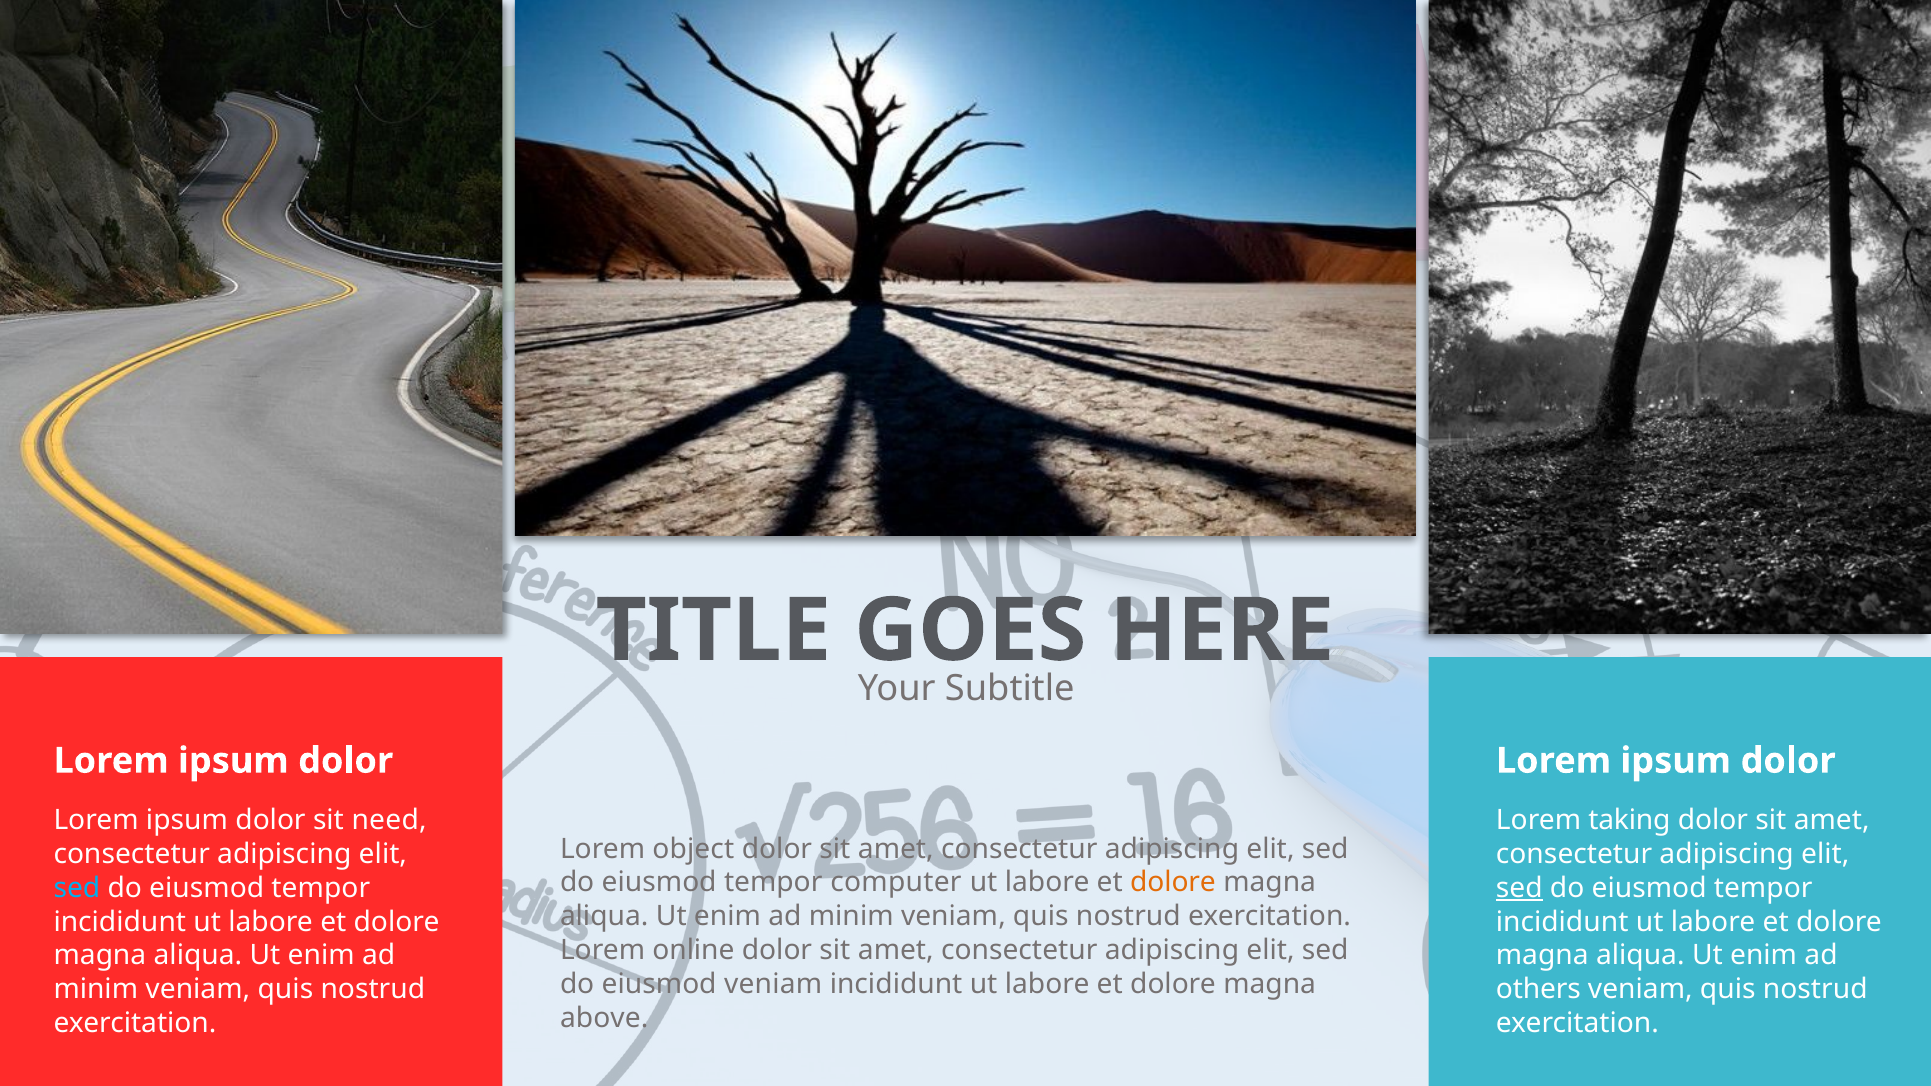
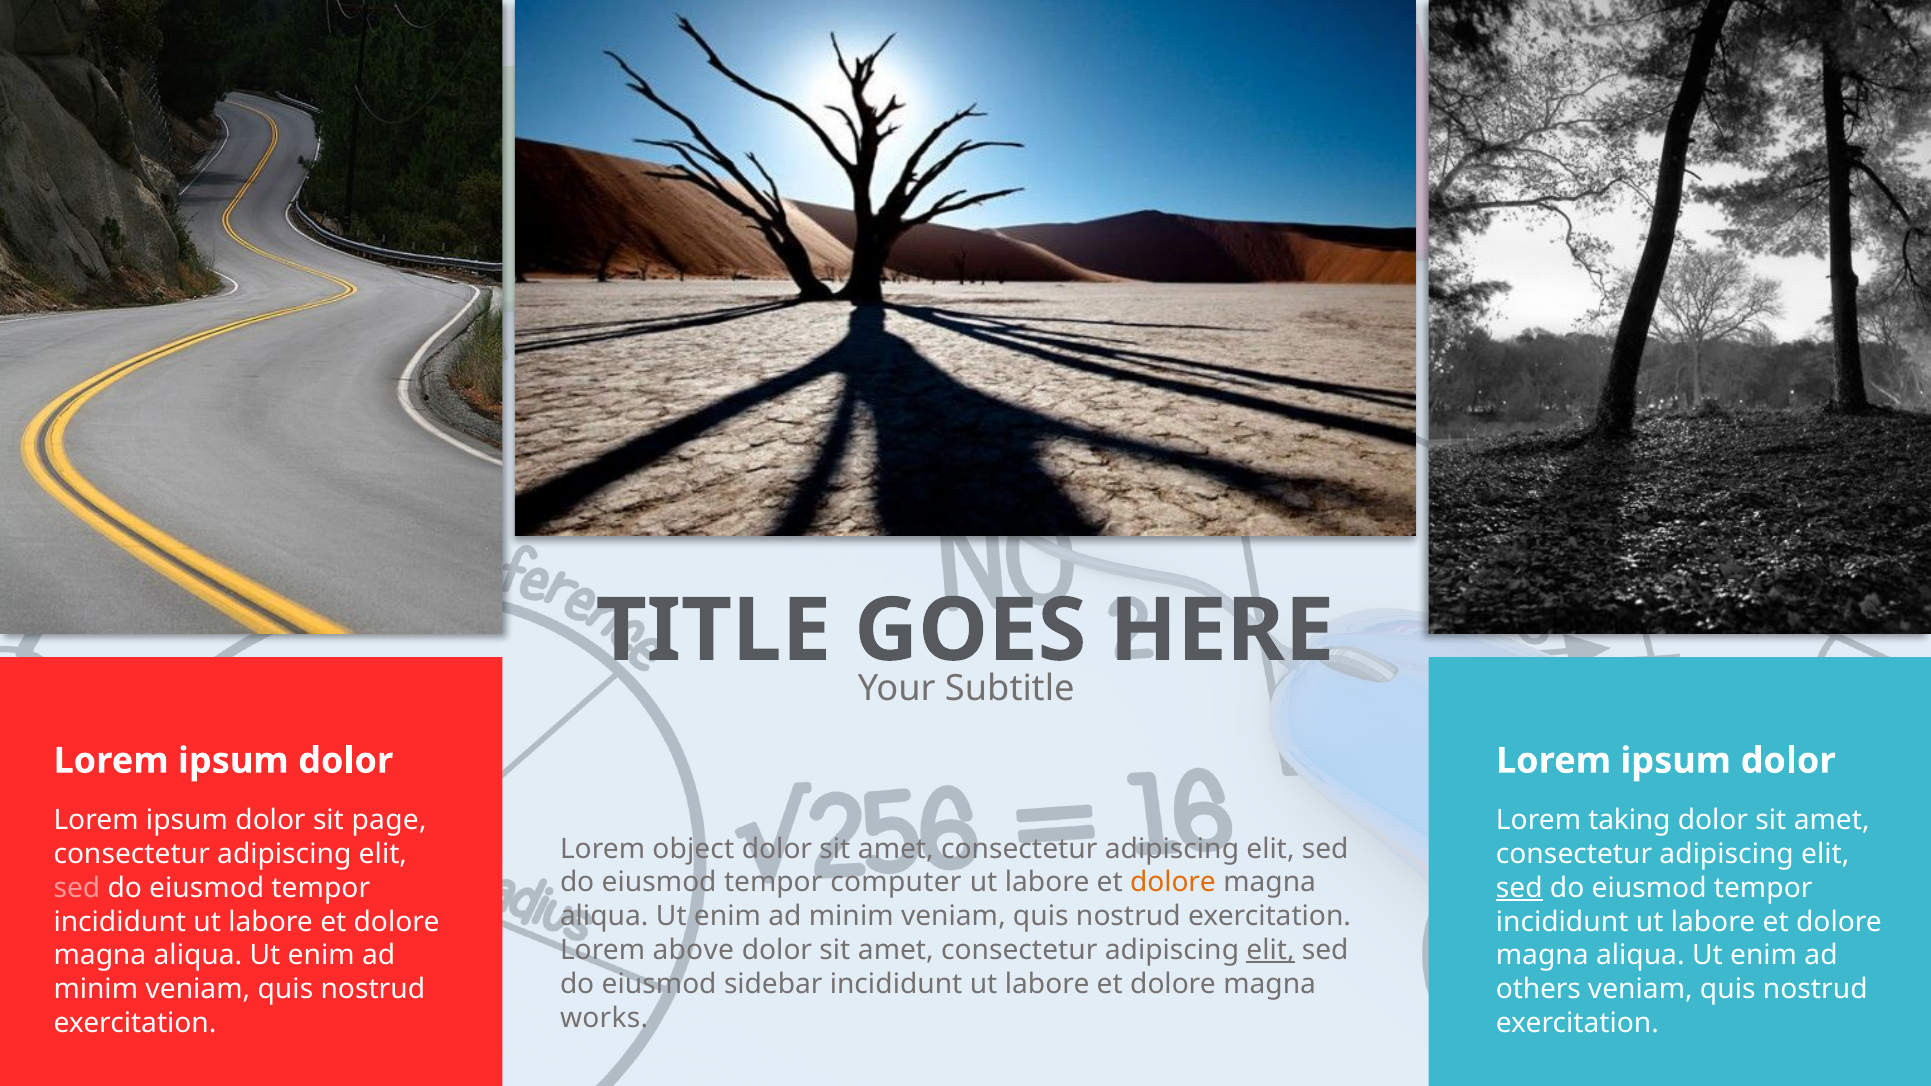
need: need -> page
sed at (77, 888) colour: light blue -> pink
online: online -> above
elit at (1271, 950) underline: none -> present
eiusmod veniam: veniam -> sidebar
above: above -> works
